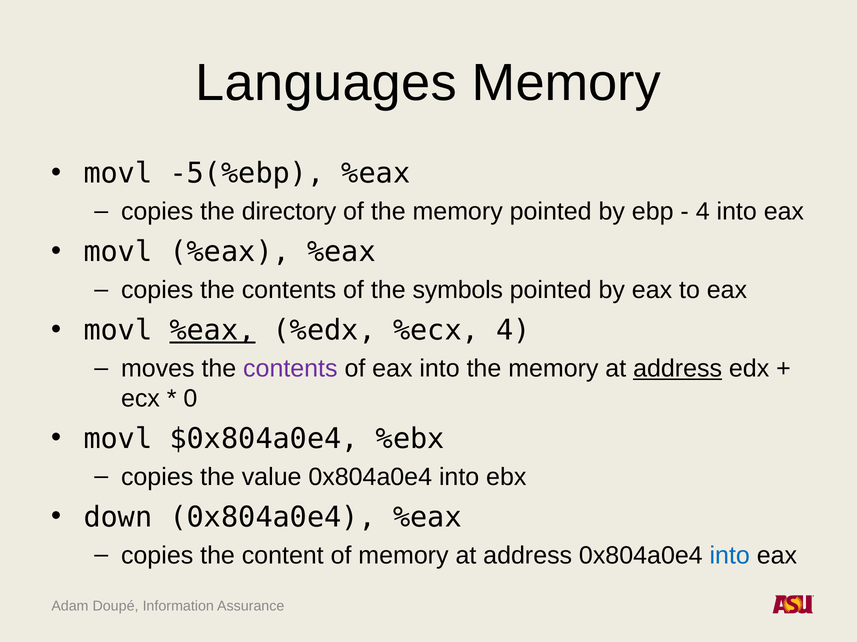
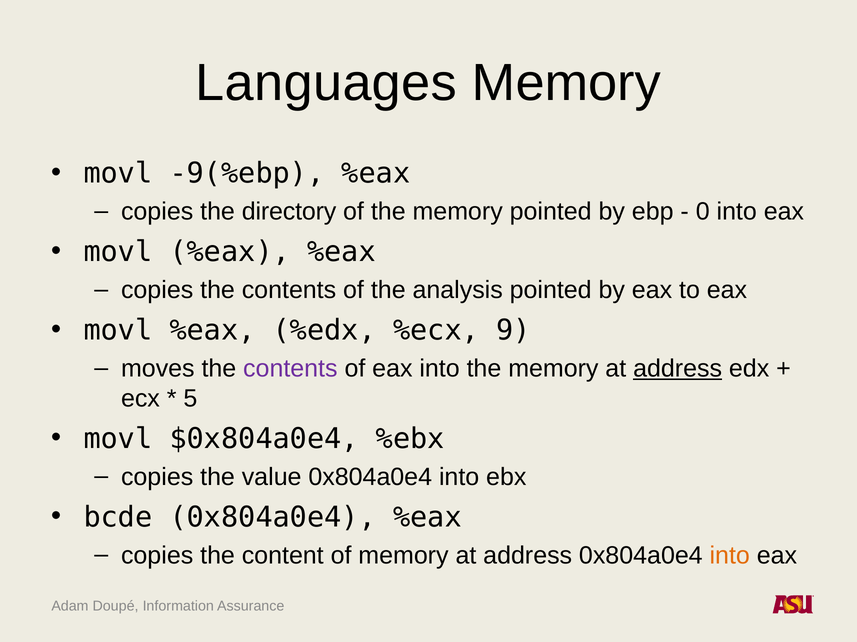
-5(%ebp: -5(%ebp -> -9(%ebp
4 at (703, 212): 4 -> 0
symbols: symbols -> analysis
%eax at (213, 331) underline: present -> none
%ecx 4: 4 -> 9
0: 0 -> 5
down: down -> bcde
into at (730, 556) colour: blue -> orange
